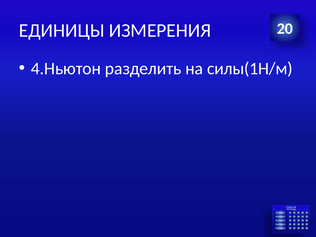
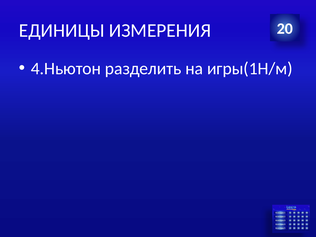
силы(1Н/м: силы(1Н/м -> игры(1Н/м
